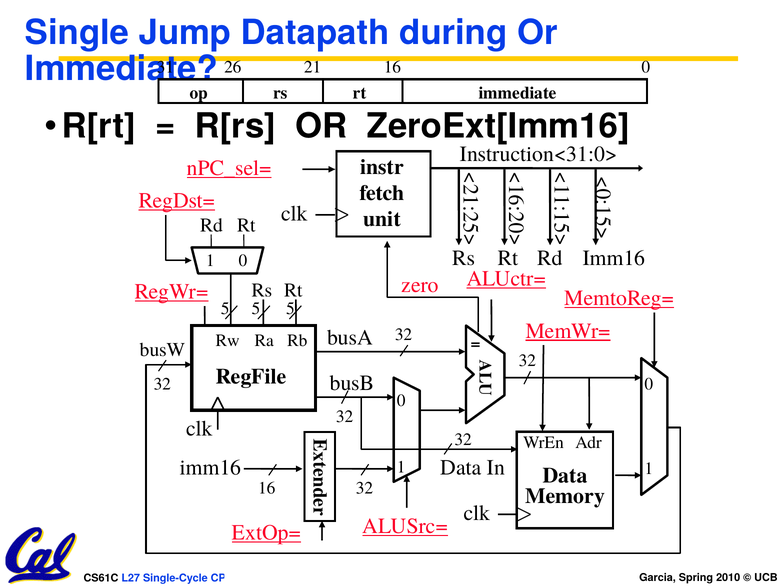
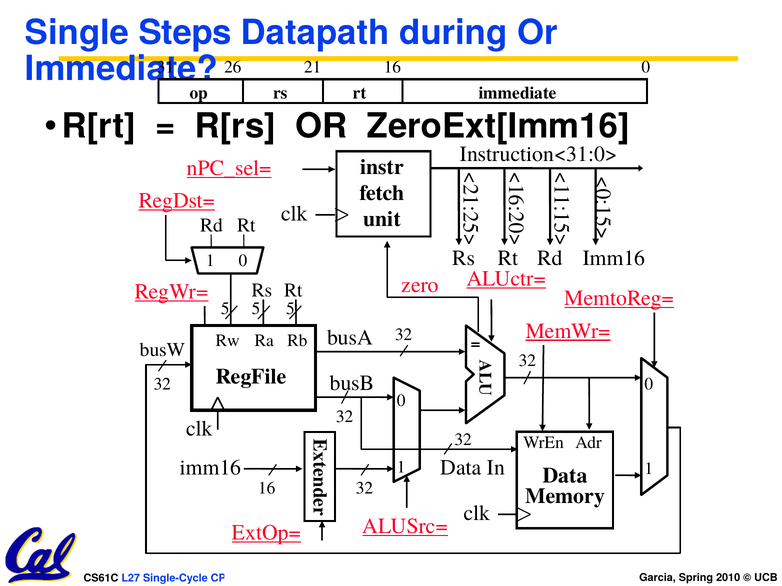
Jump: Jump -> Steps
